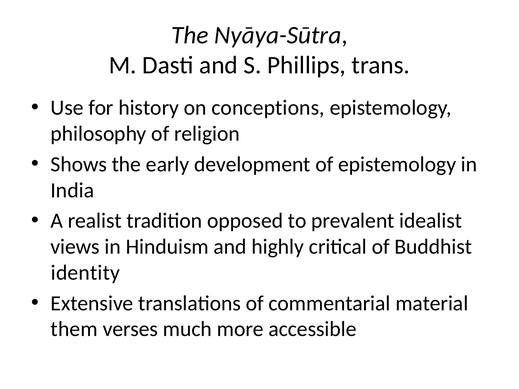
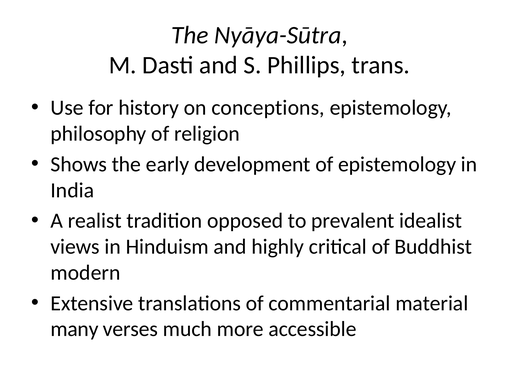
identity: identity -> modern
them: them -> many
